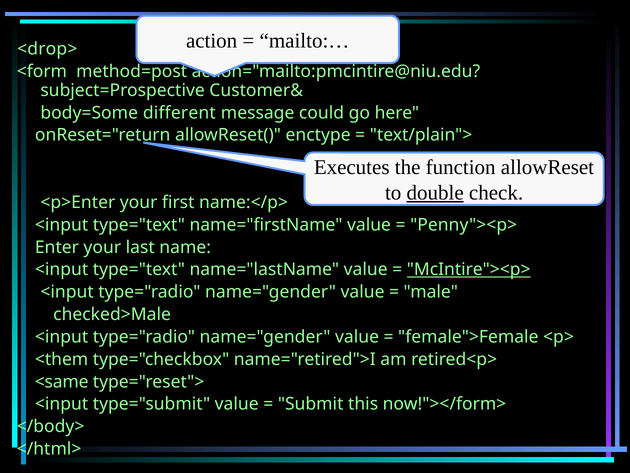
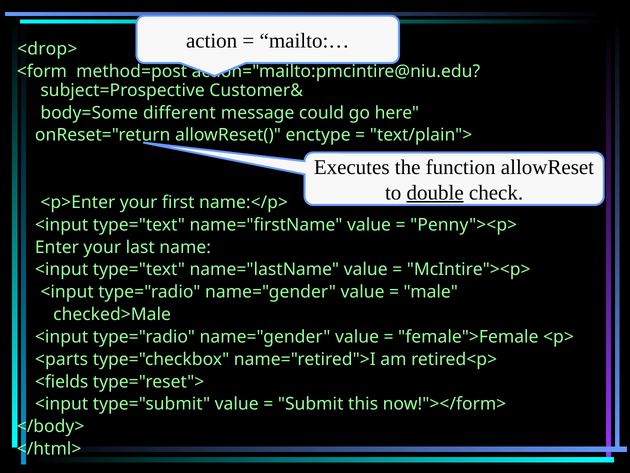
McIntire"><p> underline: present -> none
<them: <them -> <parts
<same: <same -> <fields
